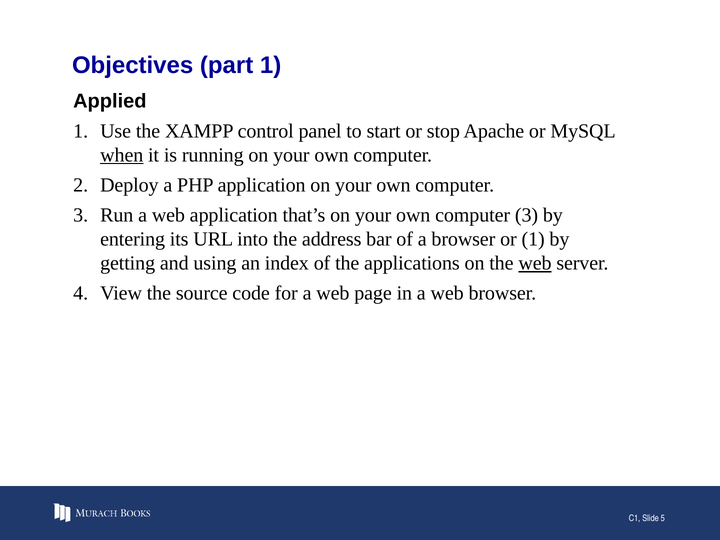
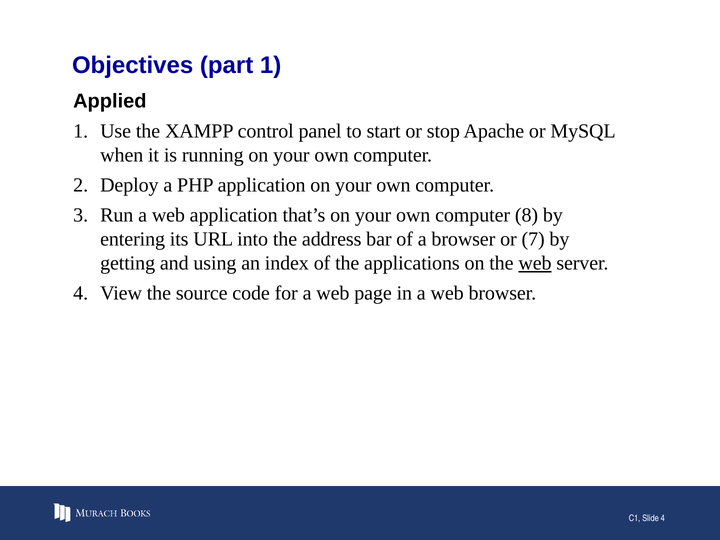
when underline: present -> none
3 at (527, 215): 3 -> 8
or 1: 1 -> 7
Slide 5: 5 -> 4
